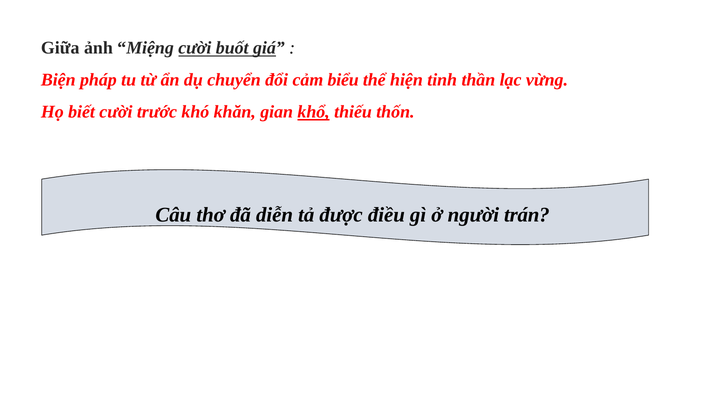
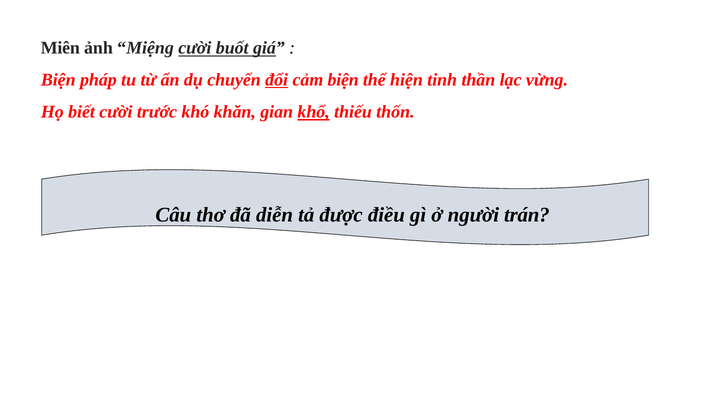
Giữa: Giữa -> Miên
đổi underline: none -> present
cảm biểu: biểu -> biện
